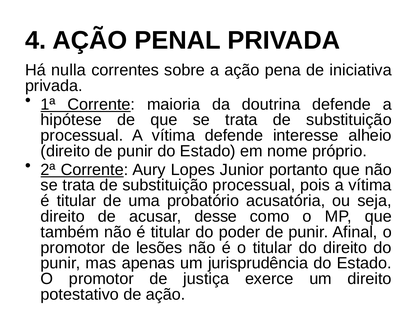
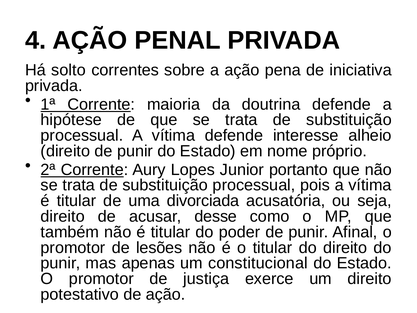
nulla: nulla -> solto
probatório: probatório -> divorciada
jurisprudência: jurisprudência -> constitucional
